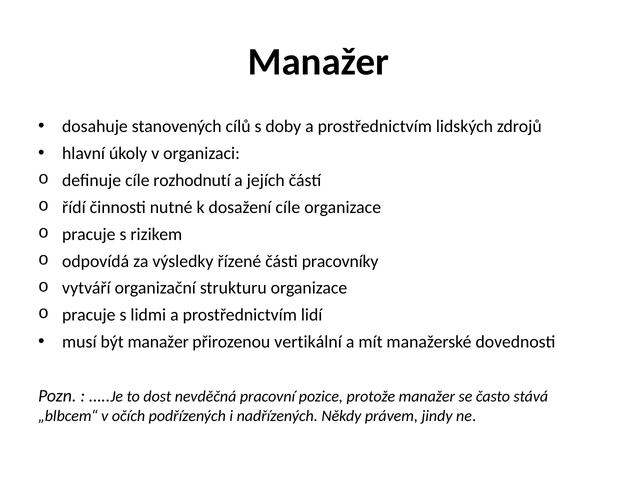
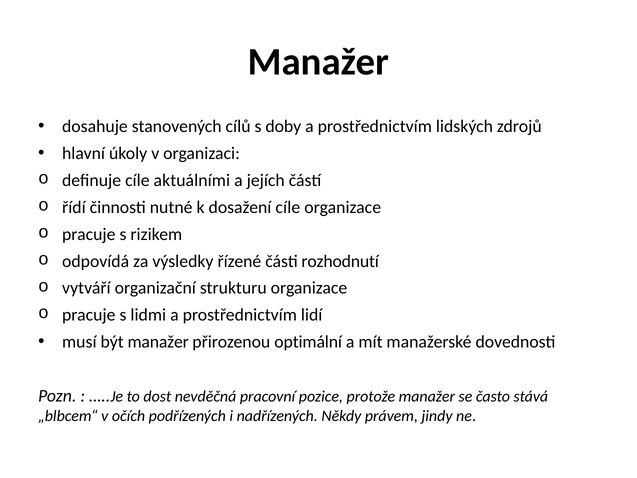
rozhodnutí: rozhodnutí -> aktuálními
pracovníky: pracovníky -> rozhodnutí
vertikální: vertikální -> optimální
